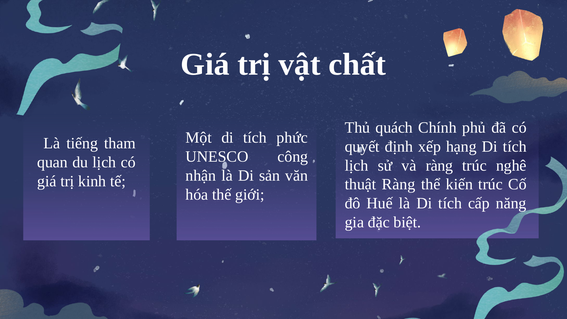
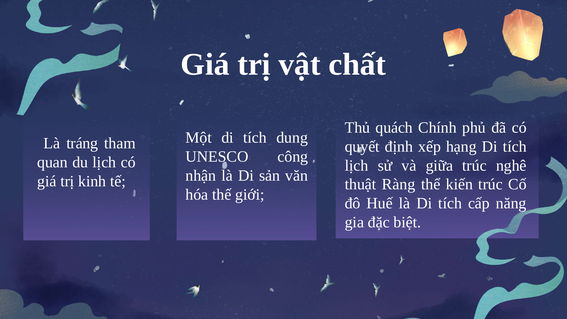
phức: phức -> dung
tiếng: tiếng -> tráng
và ràng: ràng -> giữa
